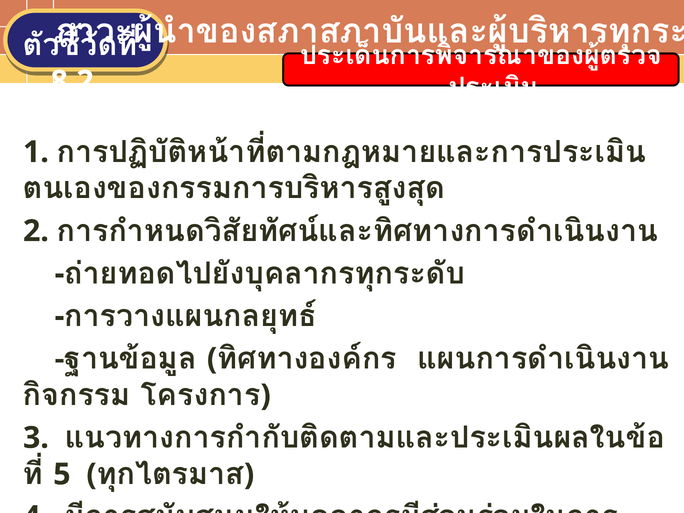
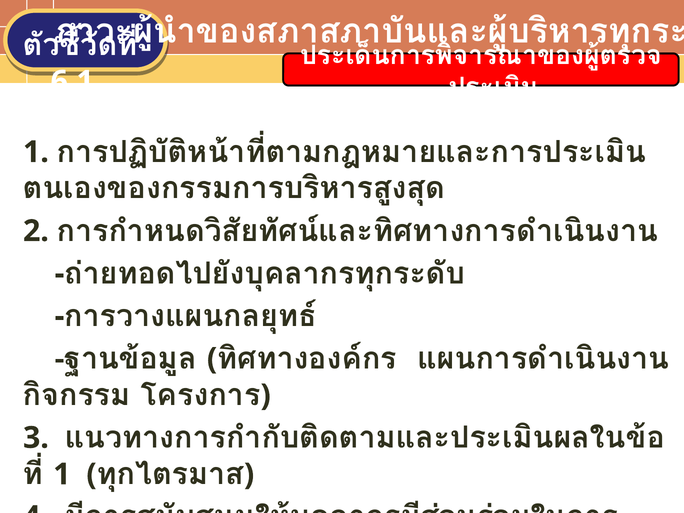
8.2: 8.2 -> 6.1
5 at (62, 474): 5 -> 1
